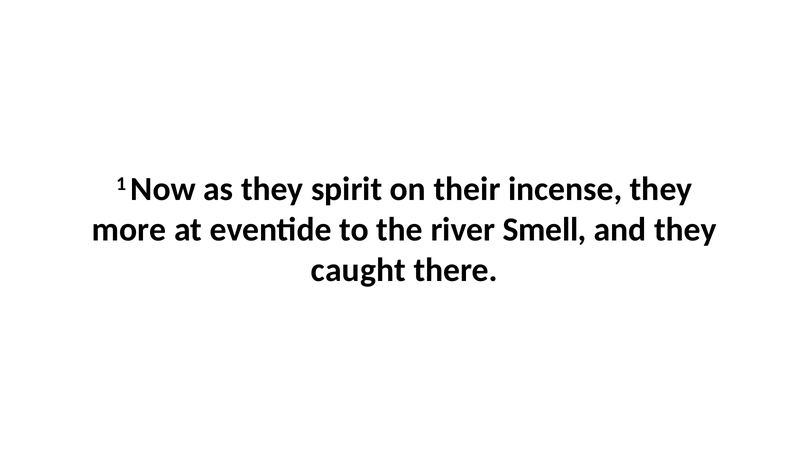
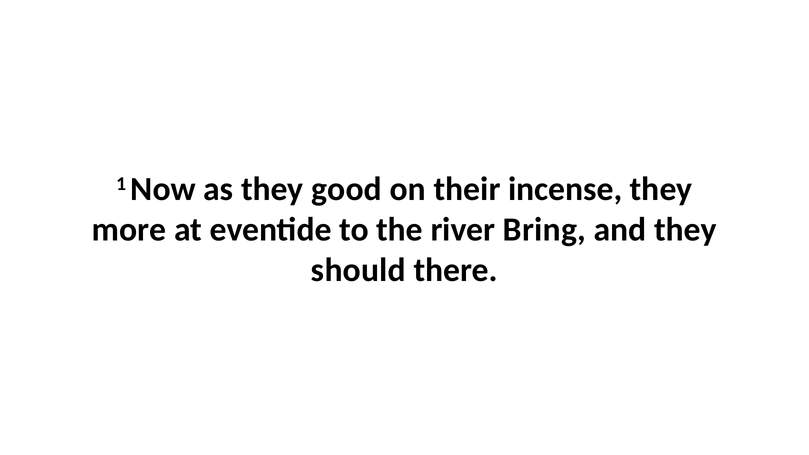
spirit: spirit -> good
Smell: Smell -> Bring
caught: caught -> should
